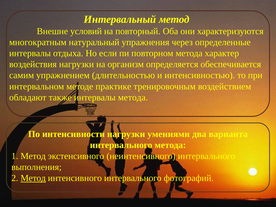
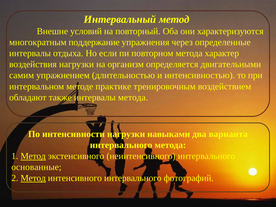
натуральный: натуральный -> поддержание
обеспечивается: обеспечивается -> двигательными
умениями: умениями -> навыками
Метод at (33, 156) underline: none -> present
выполнения: выполнения -> основанные
